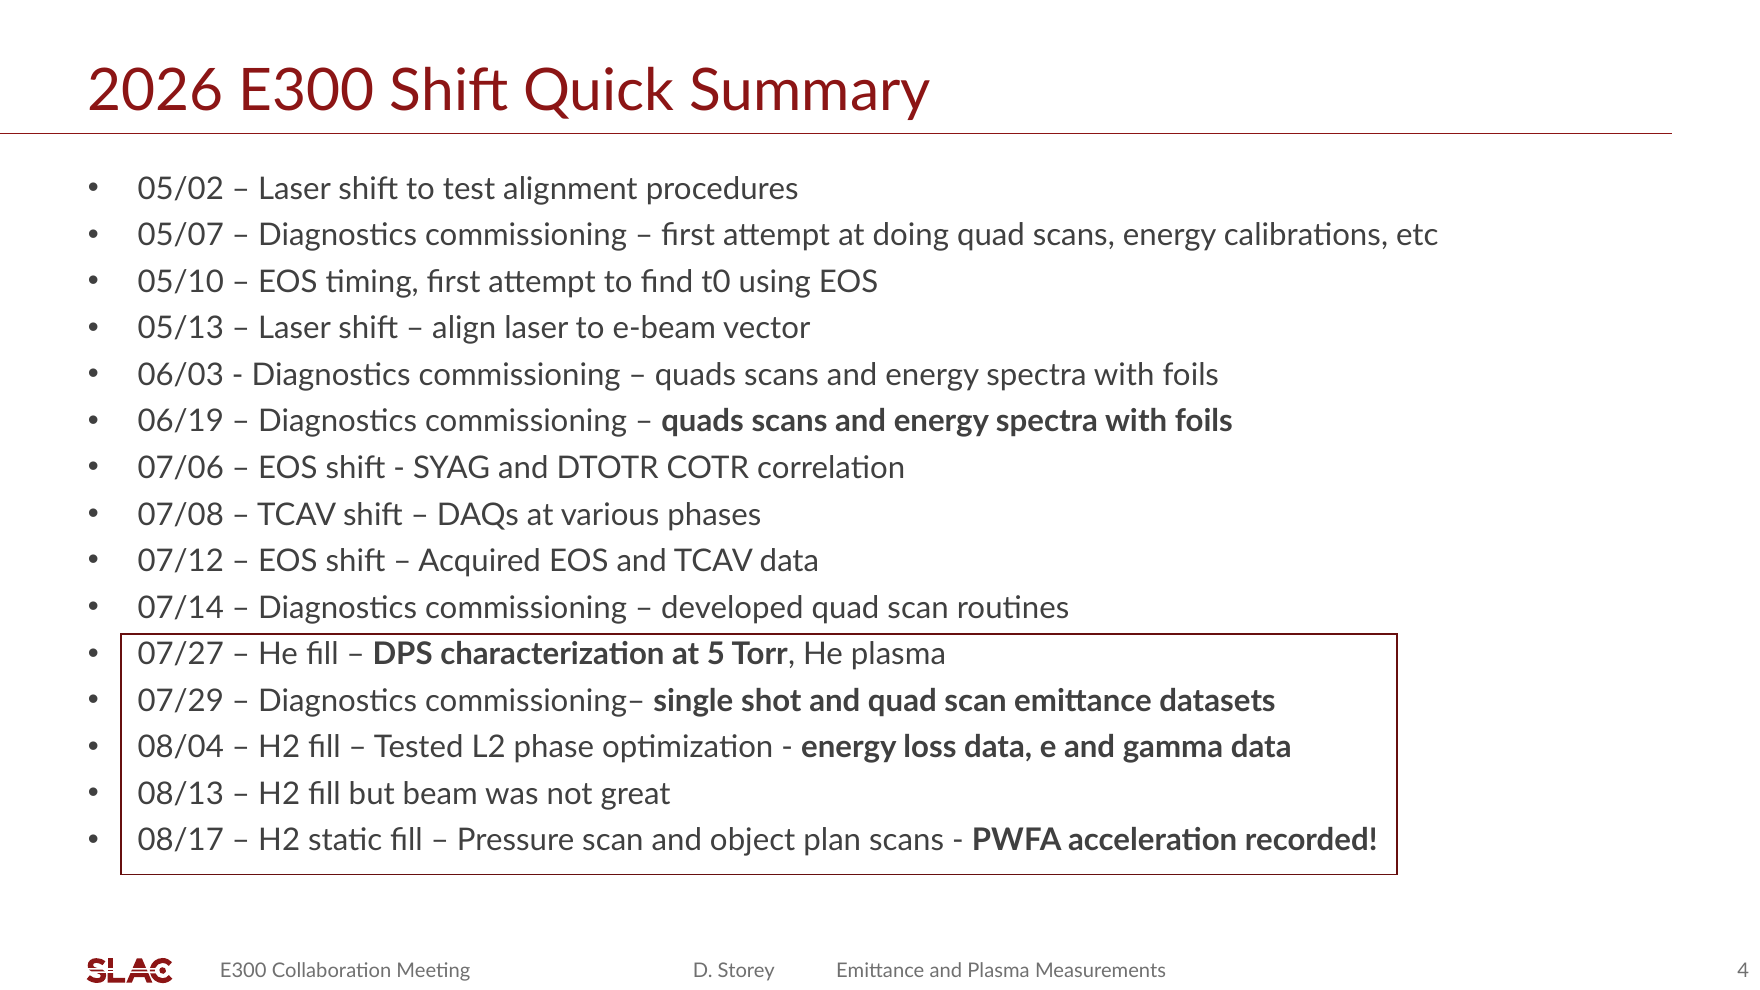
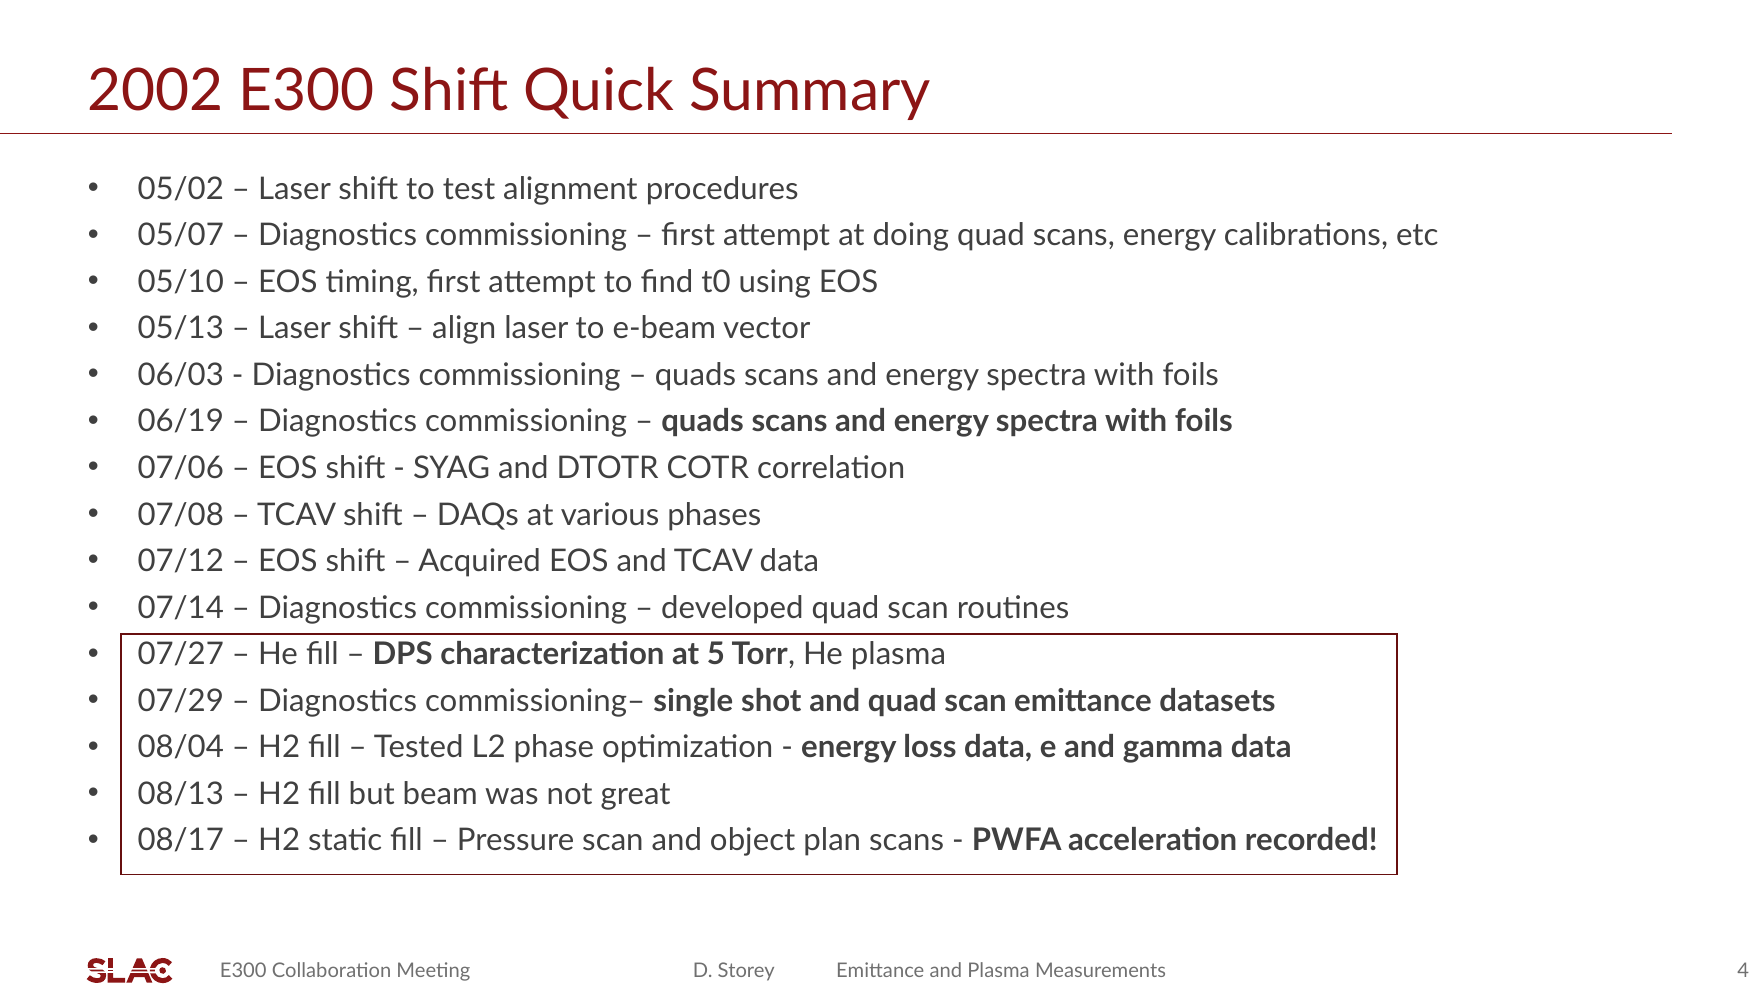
2026: 2026 -> 2002
